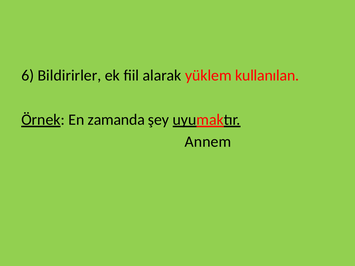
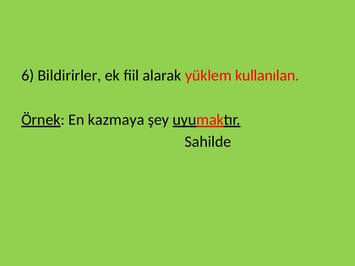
zamanda: zamanda -> kazmaya
Annem: Annem -> Sahilde
